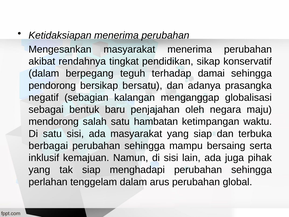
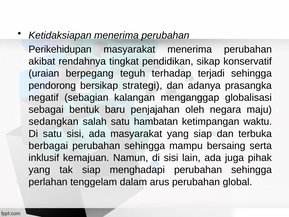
Mengesankan: Mengesankan -> Perikehidupan
dalam at (44, 73): dalam -> uraian
damai: damai -> terjadi
bersatu: bersatu -> strategi
mendorong: mendorong -> sedangkan
